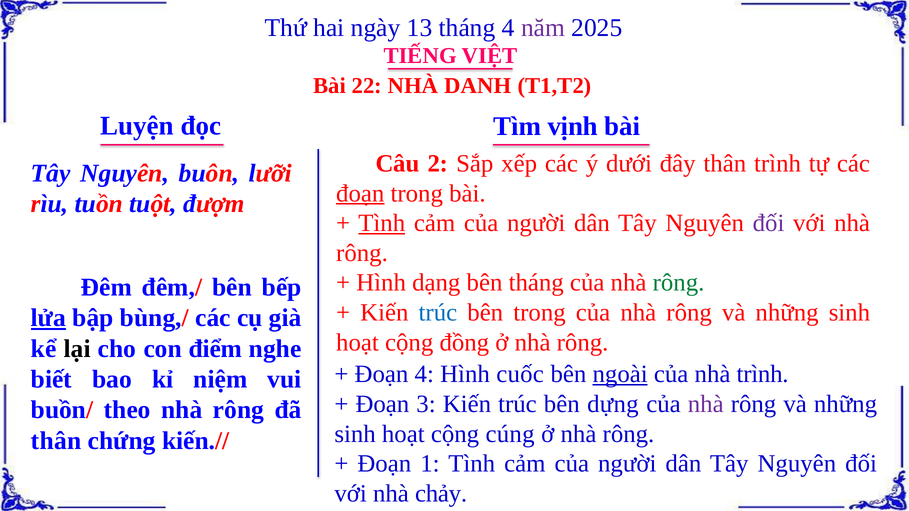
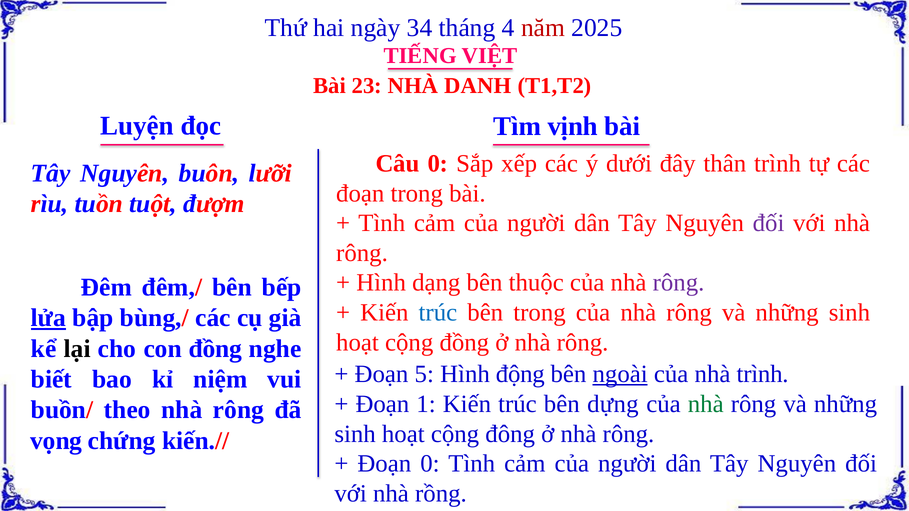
13: 13 -> 34
năm colour: purple -> red
22: 22 -> 23
Câu 2: 2 -> 0
đoạn at (360, 193) underline: present -> none
Tình at (382, 223) underline: present -> none
bên tháng: tháng -> thuộc
rông at (679, 283) colour: green -> purple
con điểm: điểm -> đồng
Đoạn 4: 4 -> 5
cuốc: cuốc -> động
3: 3 -> 1
nhà at (706, 404) colour: purple -> green
cúng: cúng -> đông
thân at (56, 440): thân -> vọng
Đoạn 1: 1 -> 0
chảy: chảy -> rồng
